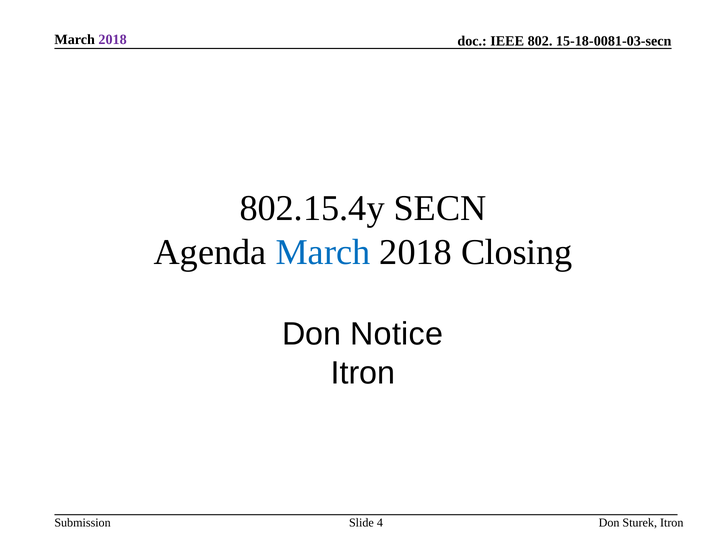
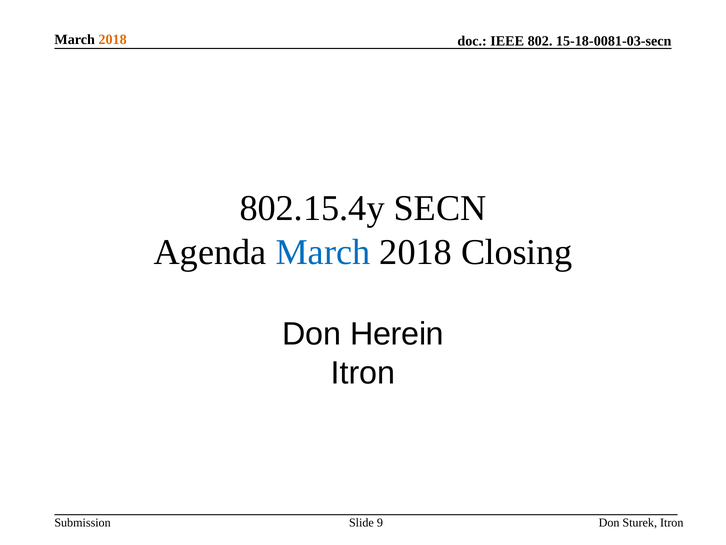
2018 at (113, 40) colour: purple -> orange
Notice: Notice -> Herein
4: 4 -> 9
